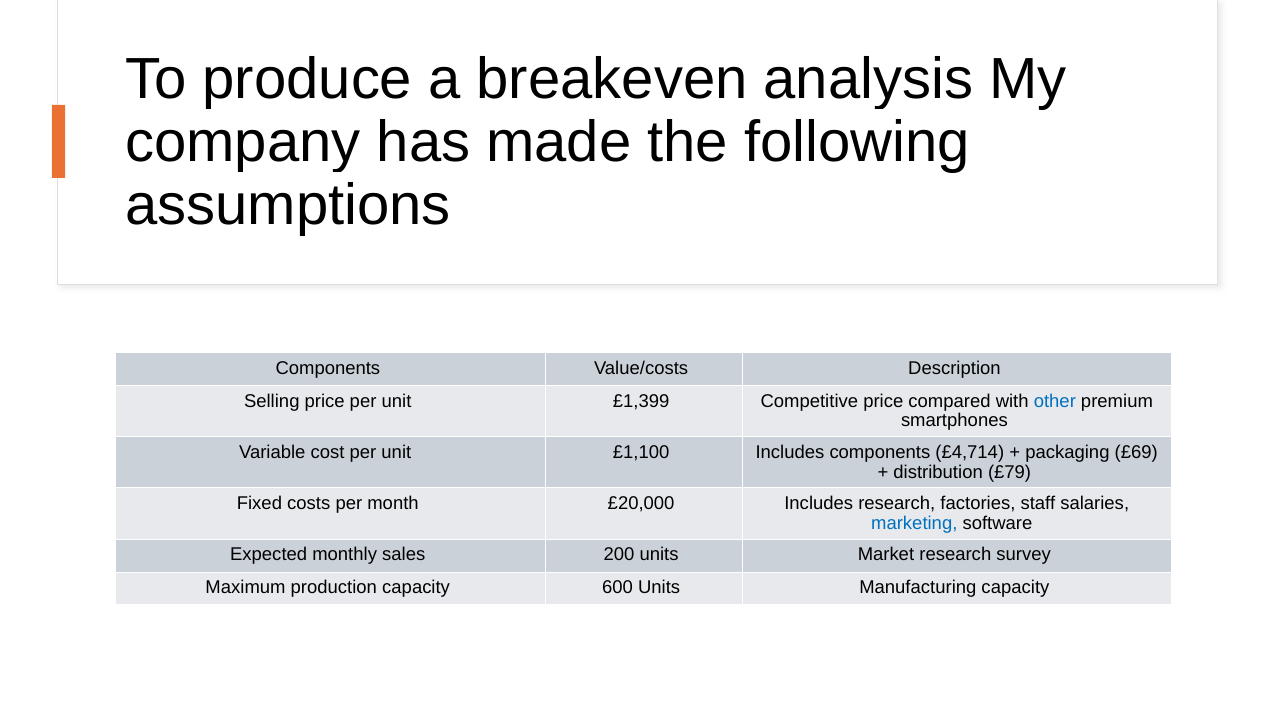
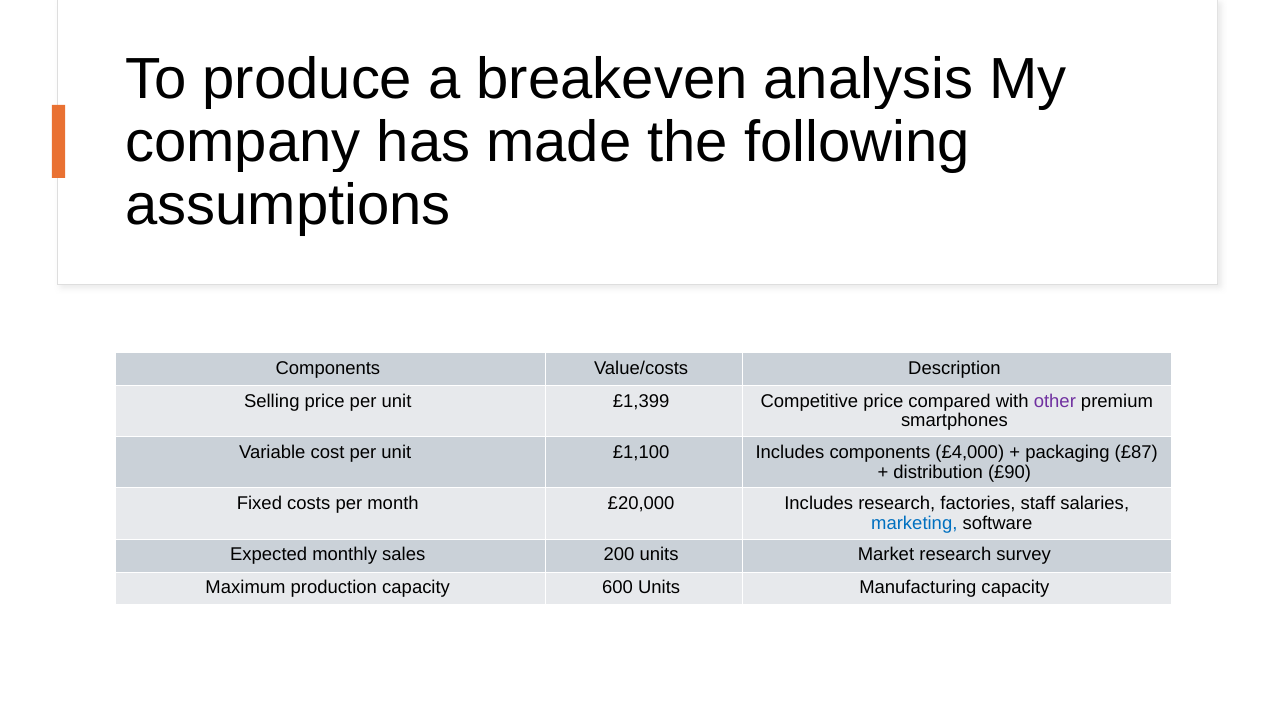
other colour: blue -> purple
£4,714: £4,714 -> £4,000
£69: £69 -> £87
£79: £79 -> £90
